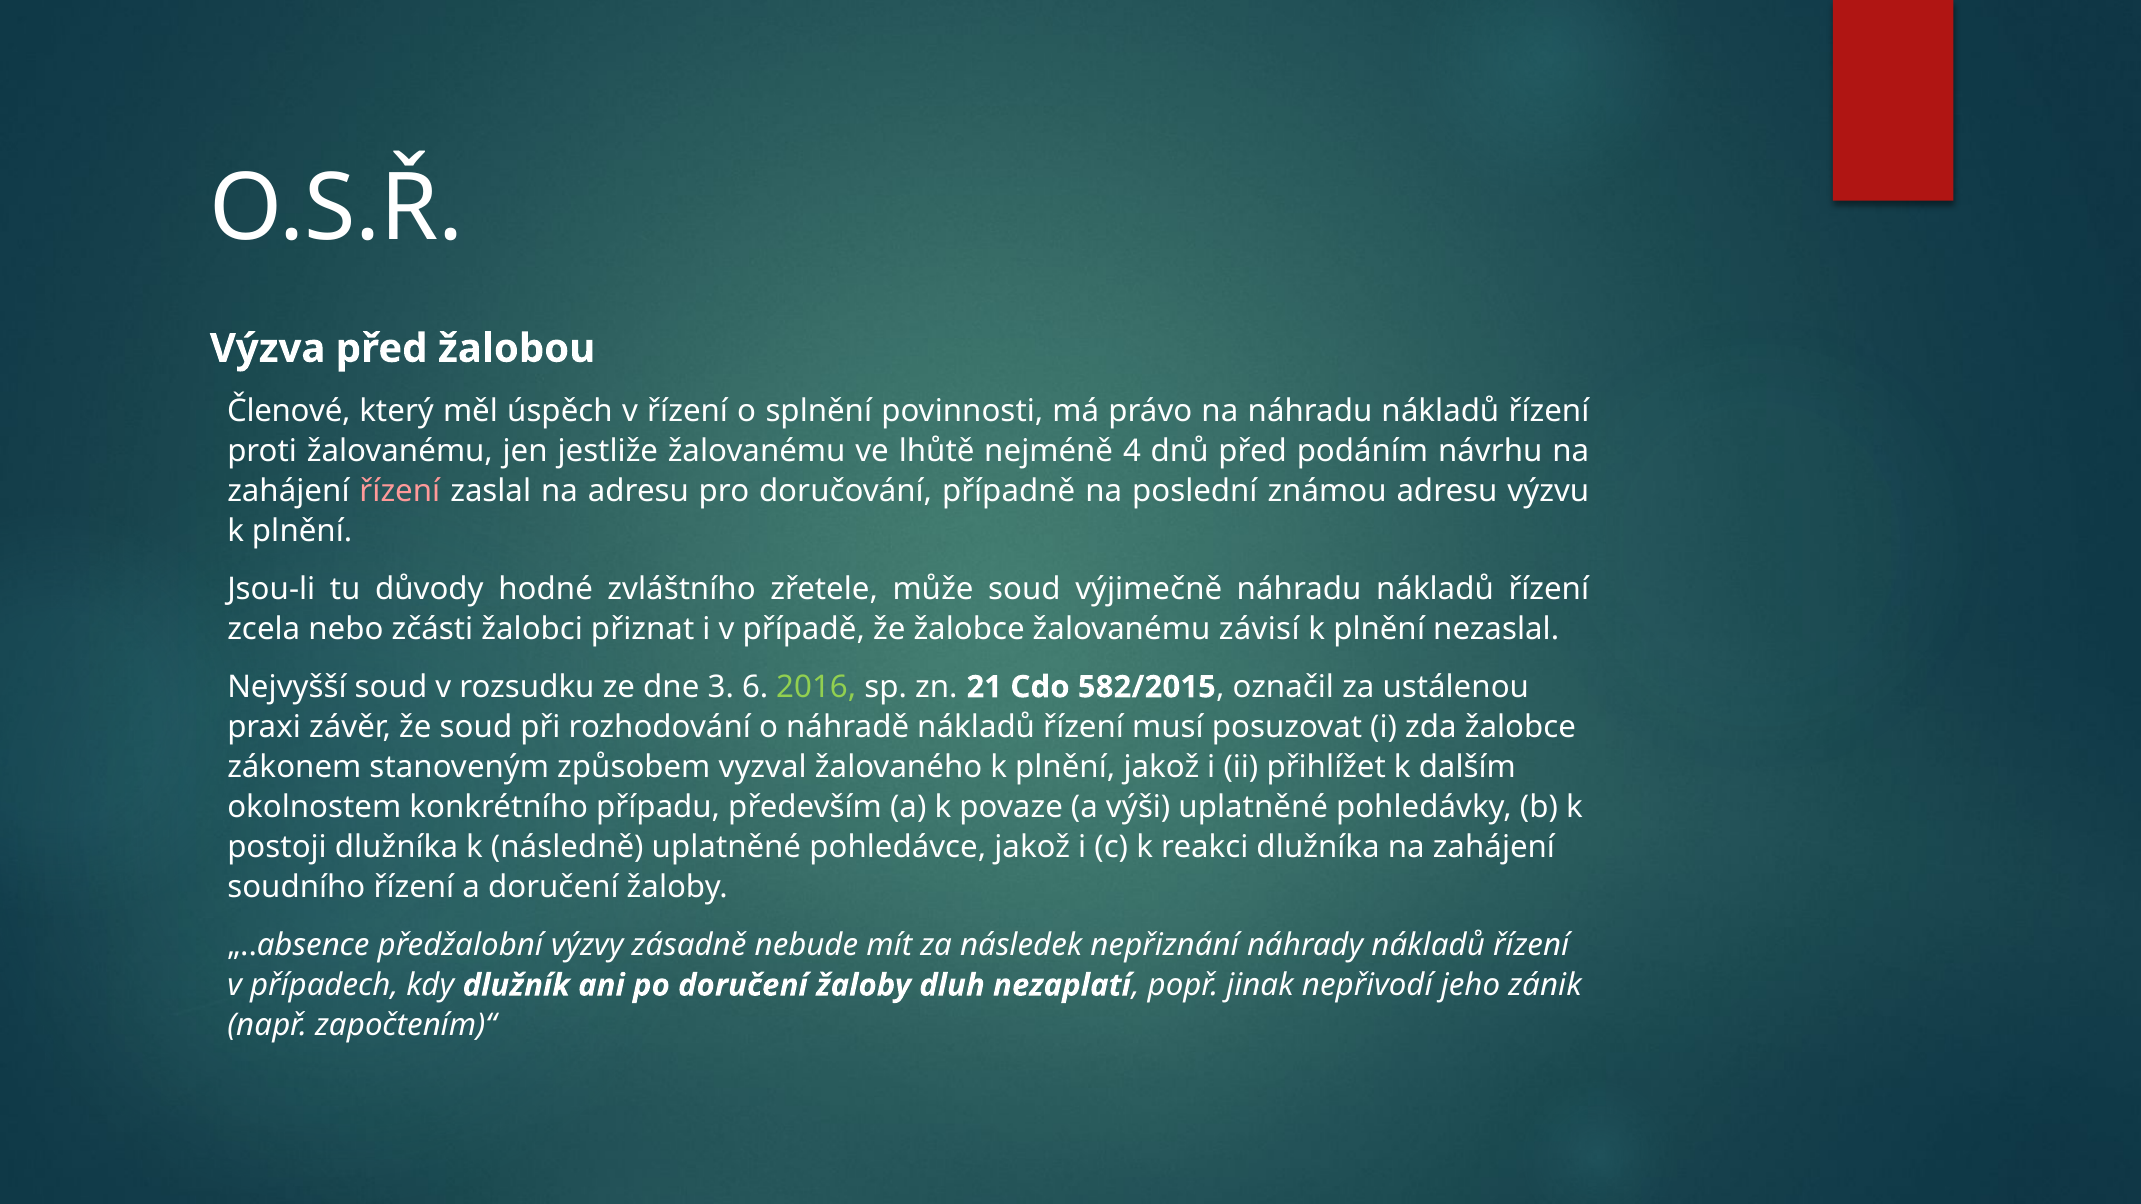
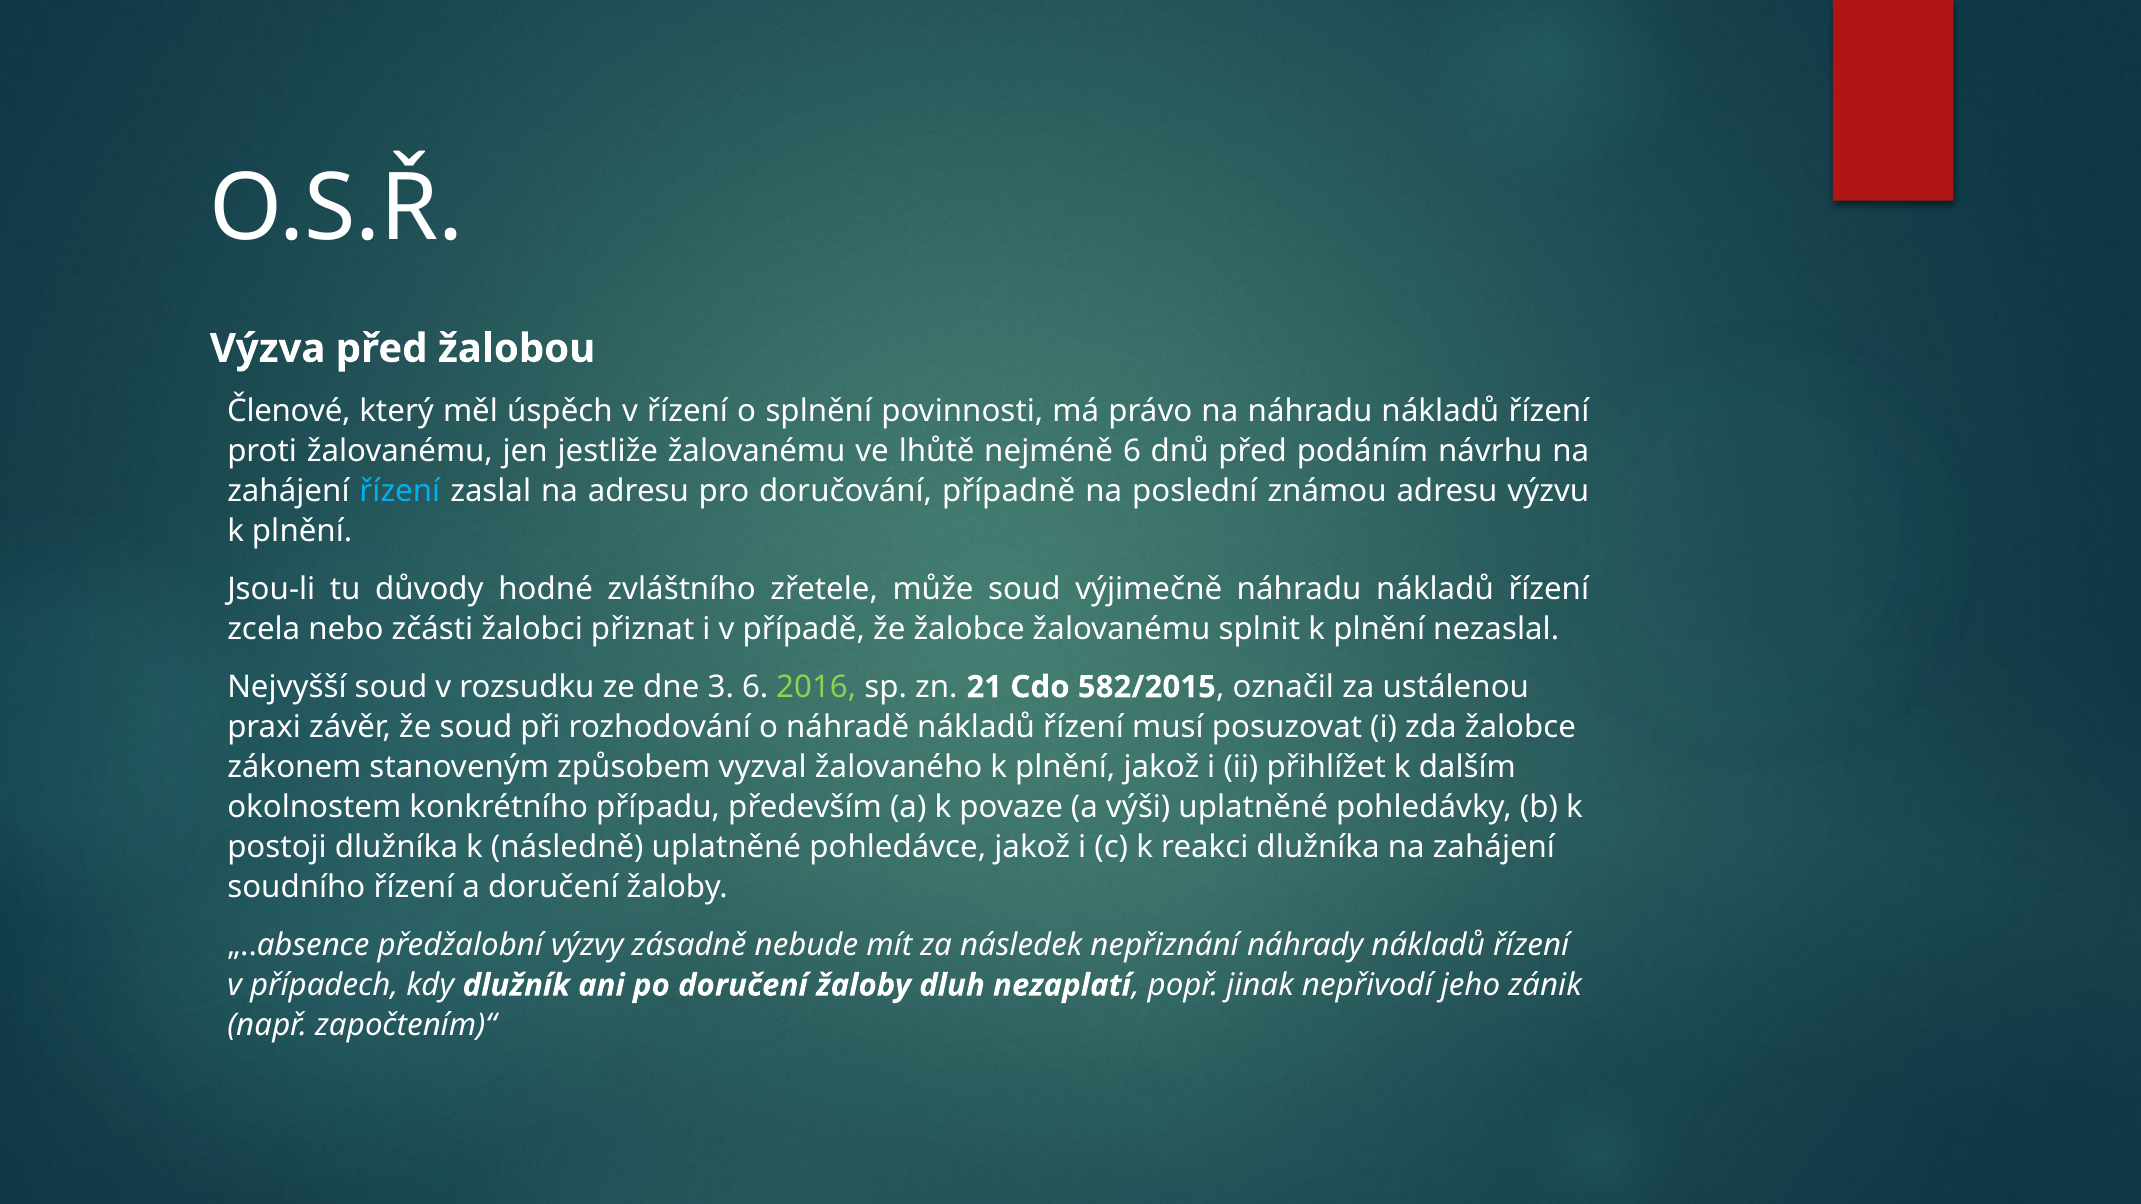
nejméně 4: 4 -> 6
řízení at (400, 491) colour: pink -> light blue
závisí: závisí -> splnit
